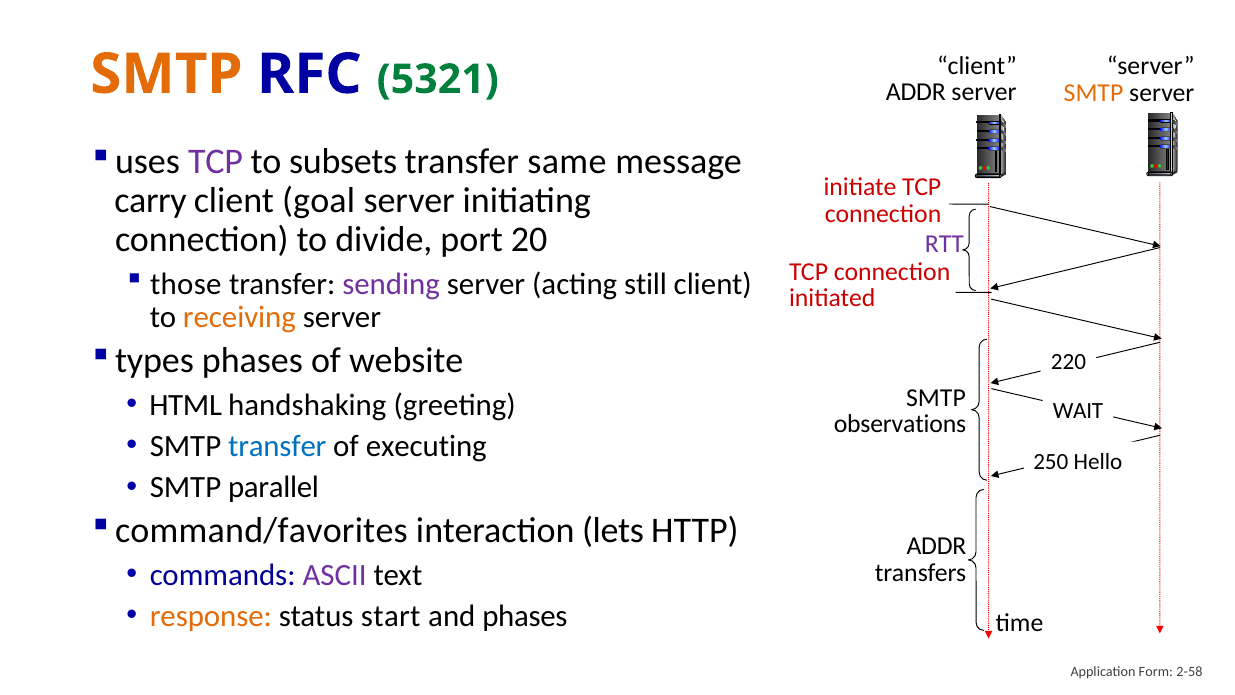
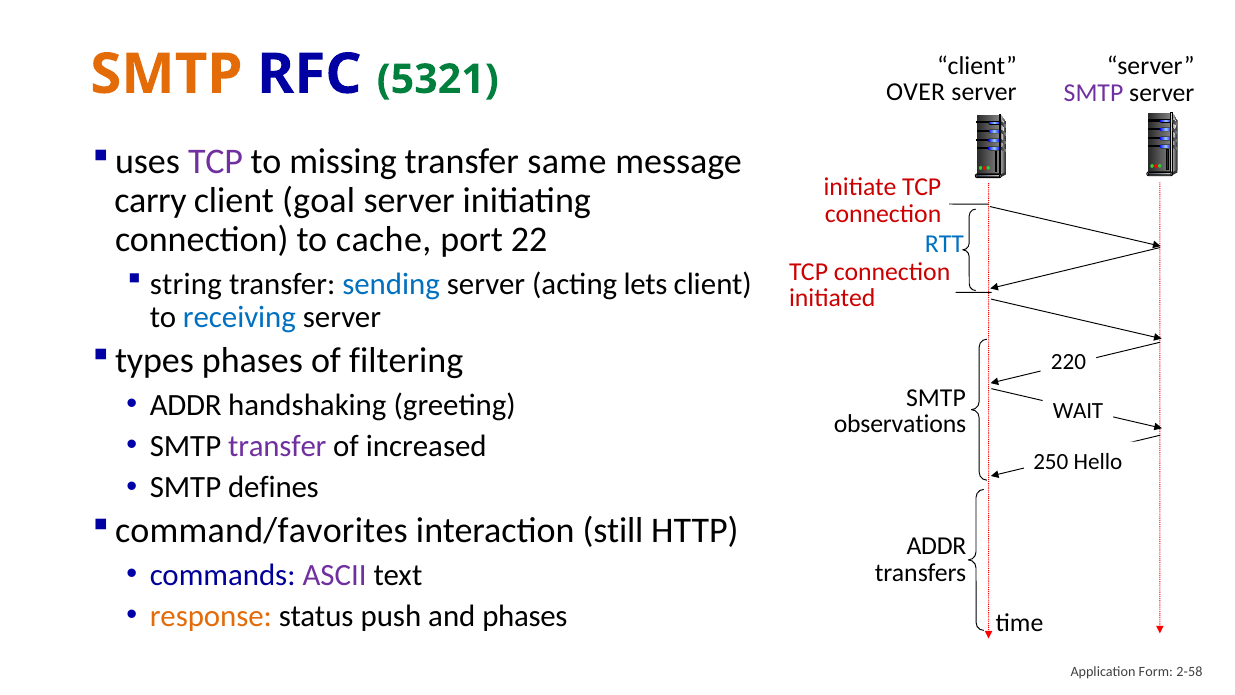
ADDR at (916, 92): ADDR -> OVER
SMTP at (1094, 92) colour: orange -> purple
subsets: subsets -> missing
divide: divide -> cache
20: 20 -> 22
RTT colour: purple -> blue
those: those -> string
sending colour: purple -> blue
still: still -> lets
receiving colour: orange -> blue
website: website -> filtering
HTML at (186, 405): HTML -> ADDR
transfer at (277, 446) colour: blue -> purple
executing: executing -> increased
parallel: parallel -> defines
lets: lets -> still
start: start -> push
